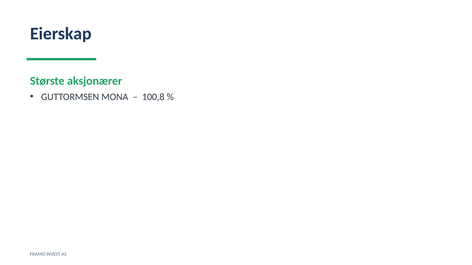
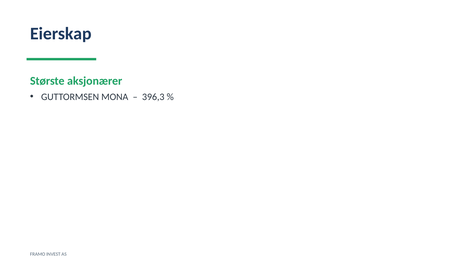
100,8: 100,8 -> 396,3
